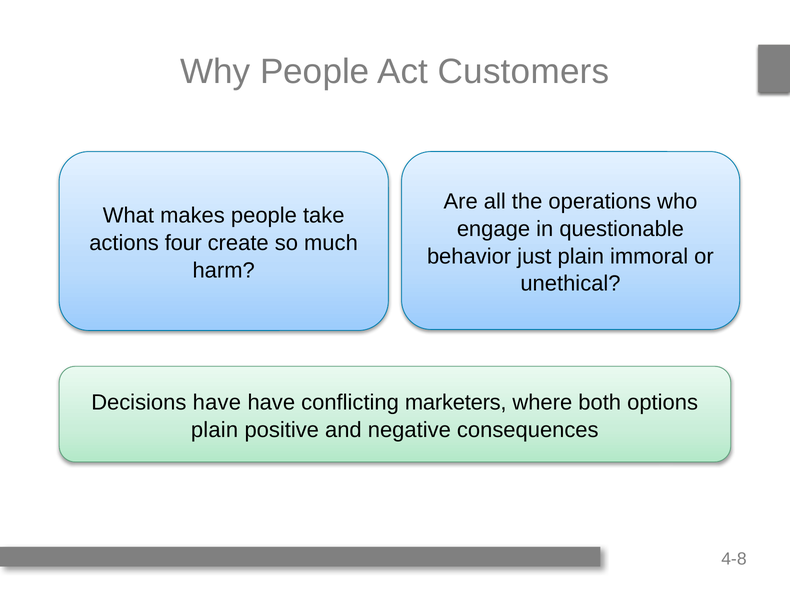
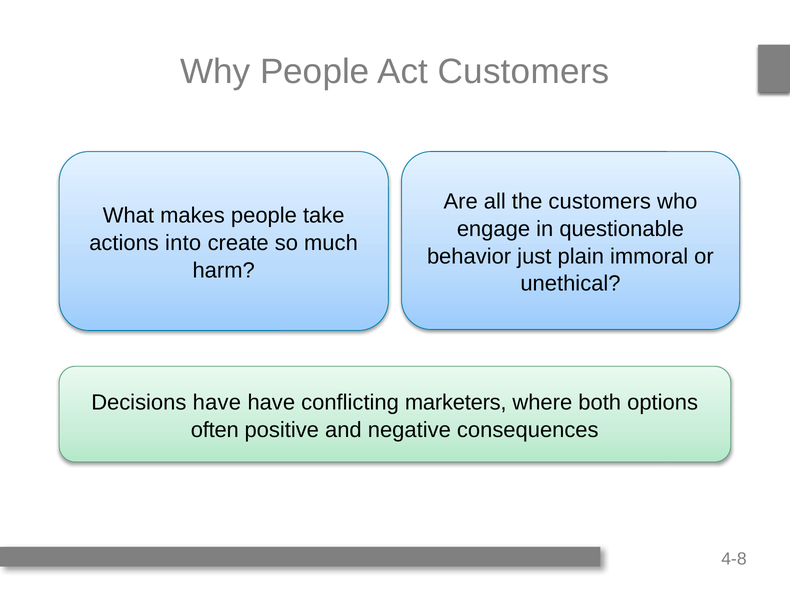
the operations: operations -> customers
four: four -> into
plain at (215, 429): plain -> often
